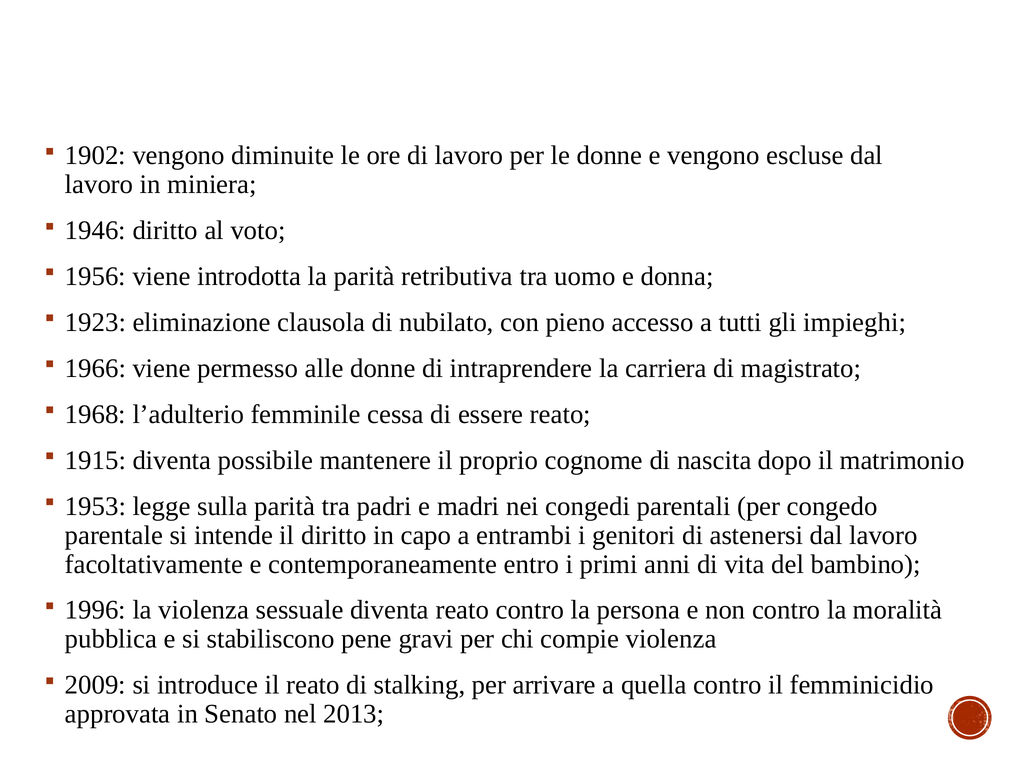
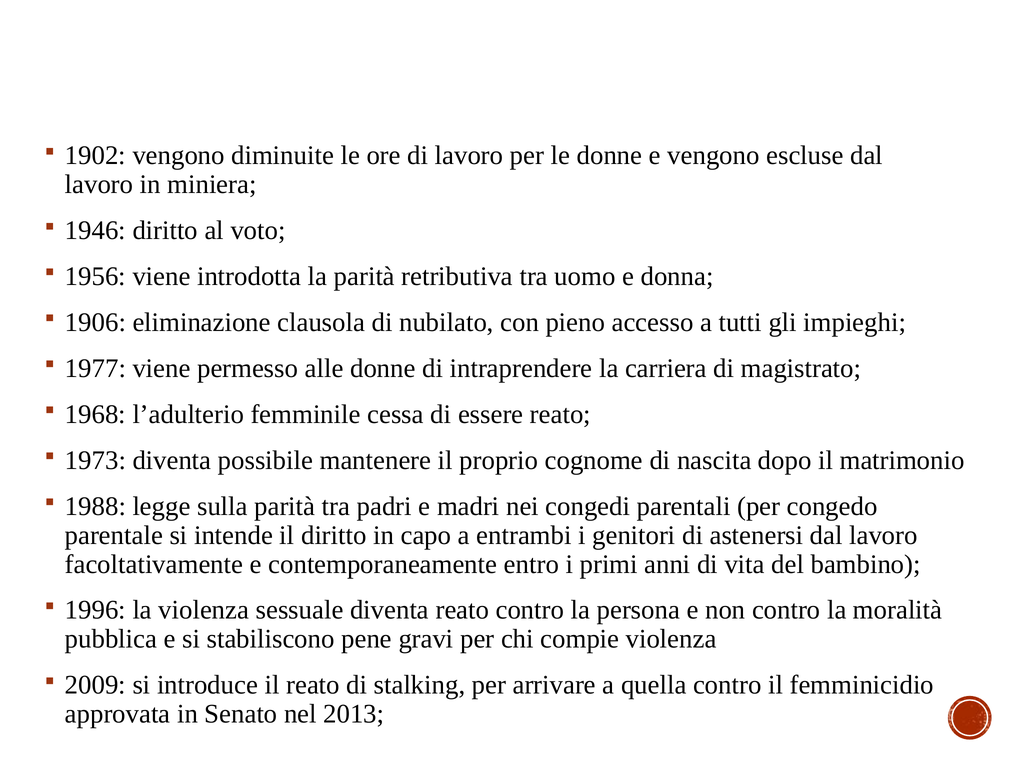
1923: 1923 -> 1906
1966: 1966 -> 1977
1915: 1915 -> 1973
1953: 1953 -> 1988
